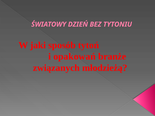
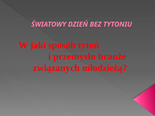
opakowań: opakowań -> przemysłu
